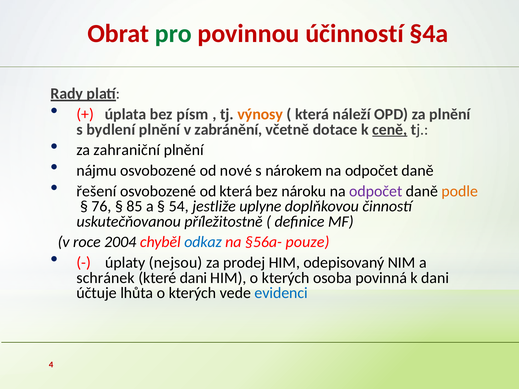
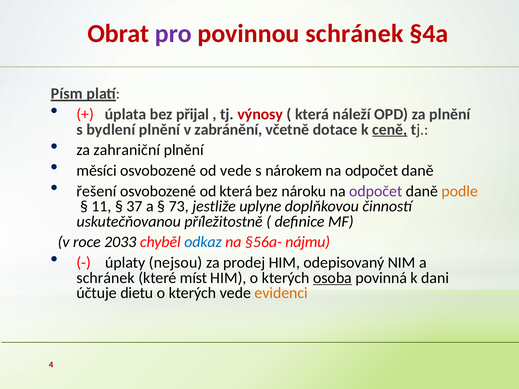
pro colour: green -> purple
povinnou účinností: účinností -> schránek
Rady: Rady -> Písm
písm: písm -> přijal
výnosy colour: orange -> red
nájmu: nájmu -> měsíci
od nové: nové -> vede
76: 76 -> 11
85: 85 -> 37
54: 54 -> 73
2004: 2004 -> 2033
pouze: pouze -> nájmu
které dani: dani -> míst
osoba underline: none -> present
lhůta: lhůta -> dietu
evidenci colour: blue -> orange
